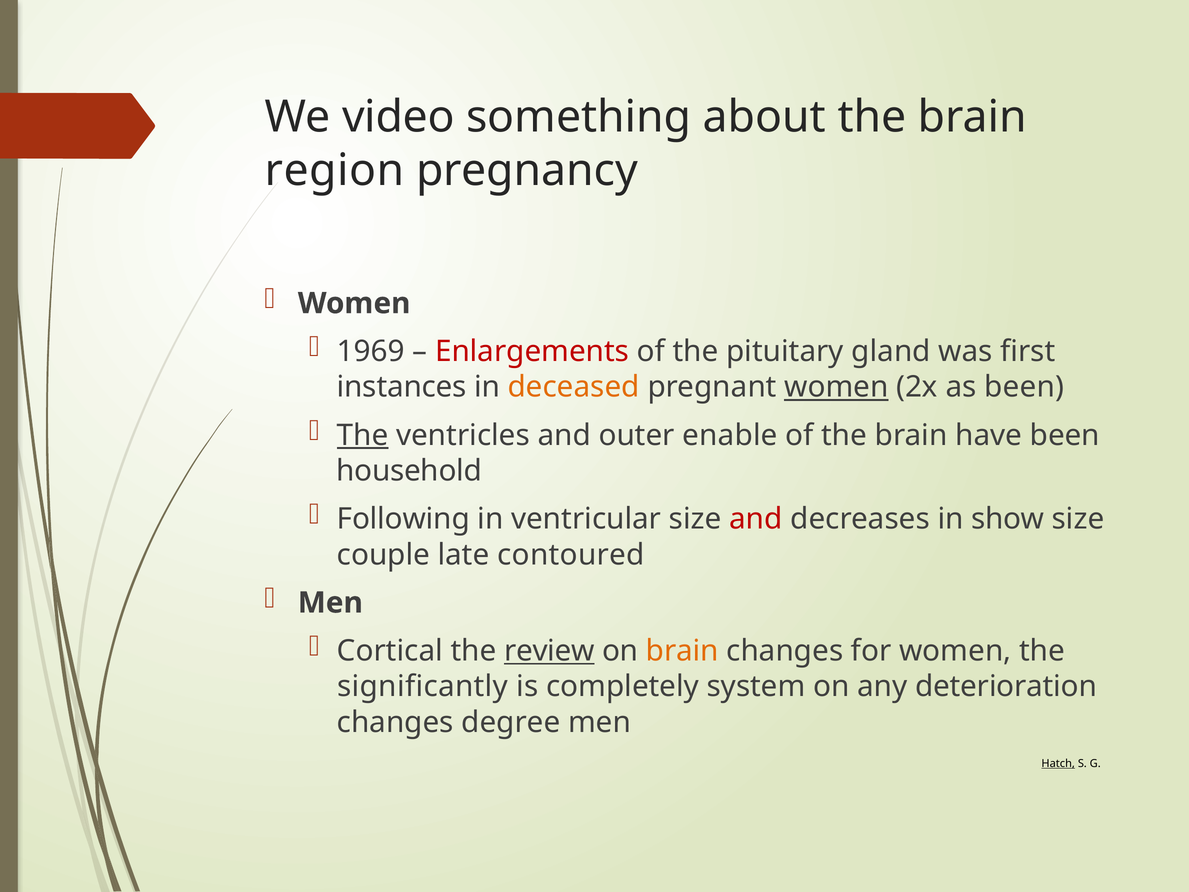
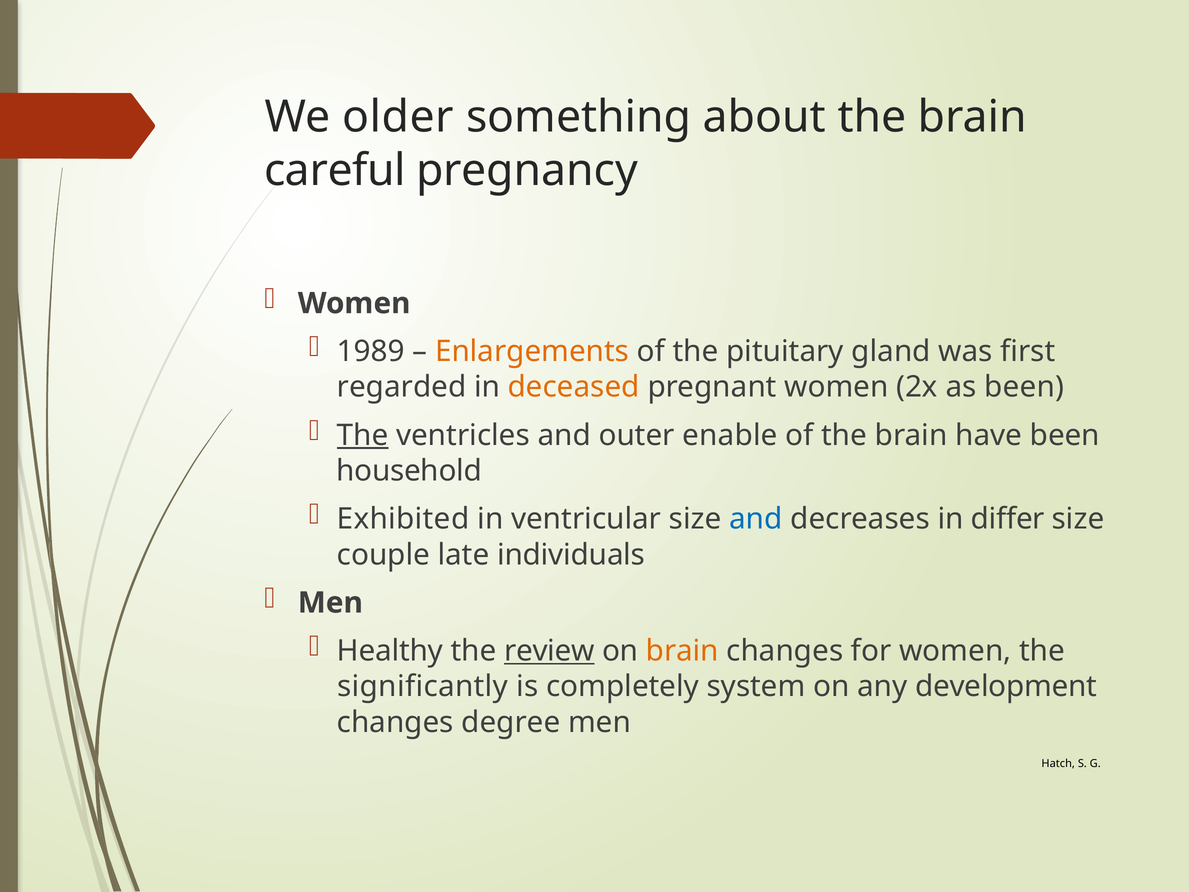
video: video -> older
region: region -> careful
1969: 1969 -> 1989
Enlargements colour: red -> orange
instances: instances -> regarded
women at (836, 387) underline: present -> none
Following: Following -> Exhibited
and at (756, 519) colour: red -> blue
show: show -> differ
contoured: contoured -> individuals
Cortical: Cortical -> Healthy
deterioration: deterioration -> development
Hatch underline: present -> none
